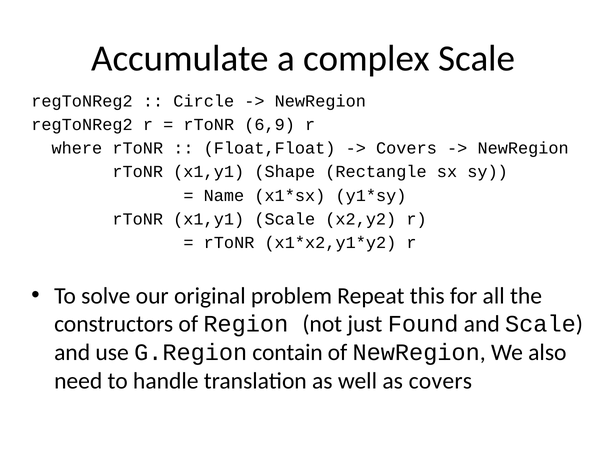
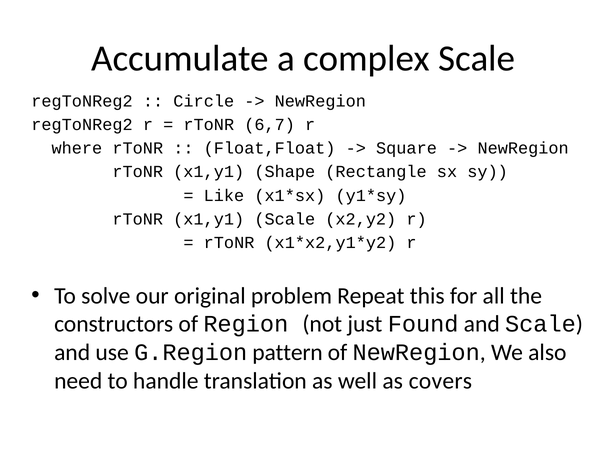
6,9: 6,9 -> 6,7
Covers at (406, 148): Covers -> Square
Name: Name -> Like
contain: contain -> pattern
